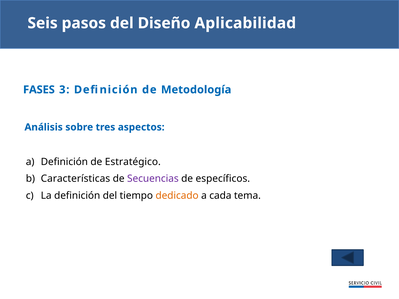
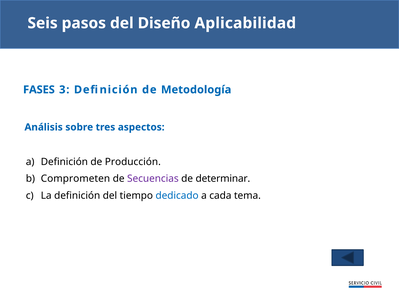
Estratégico: Estratégico -> Producción
Características: Características -> Comprometen
específicos: específicos -> determinar
dedicado colour: orange -> blue
